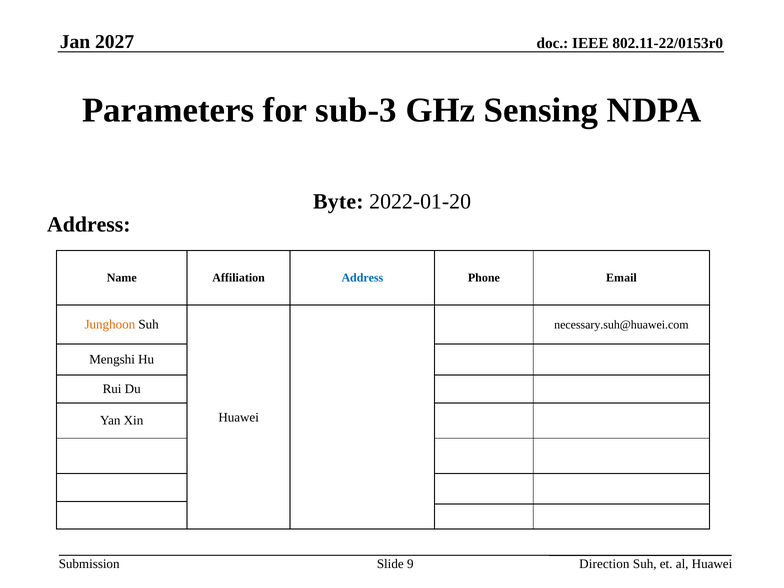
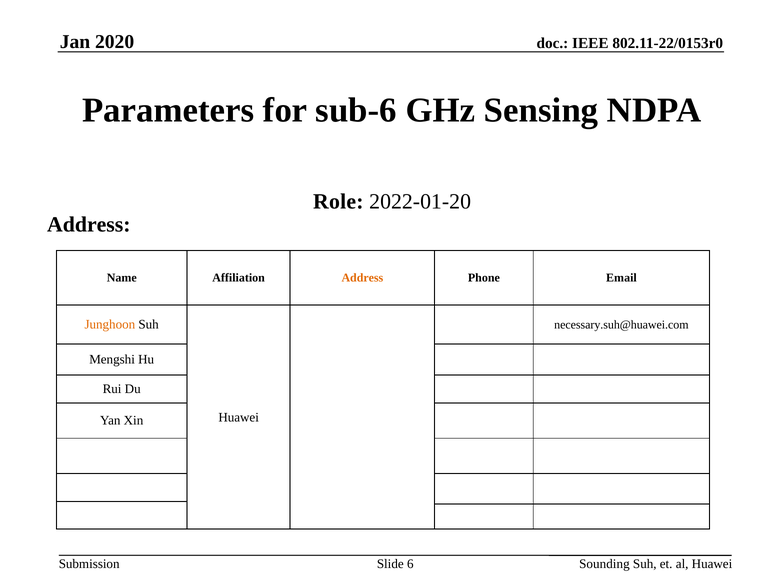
2027: 2027 -> 2020
sub-3: sub-3 -> sub-6
Byte: Byte -> Role
Address at (362, 278) colour: blue -> orange
9: 9 -> 6
Direction: Direction -> Sounding
